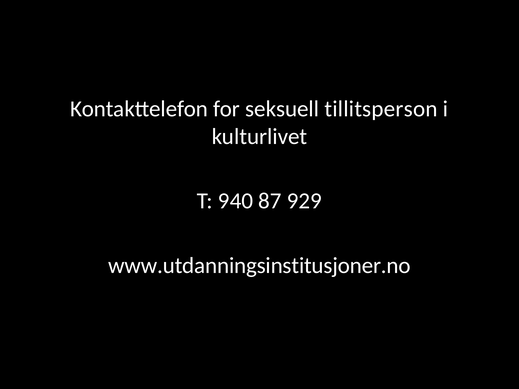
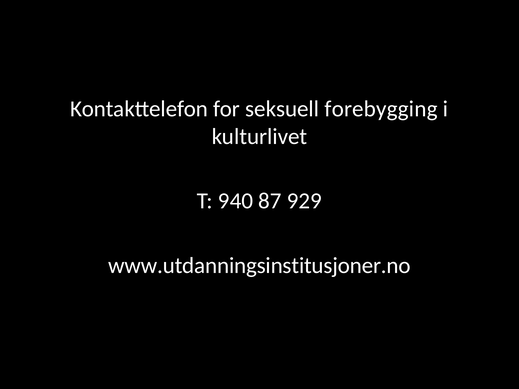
tillitsperson: tillitsperson -> forebygging
